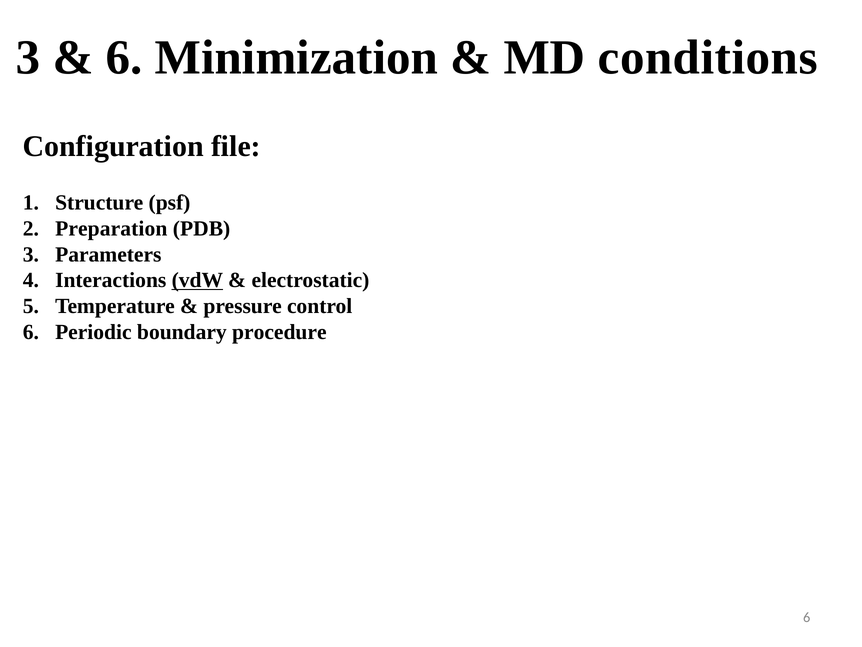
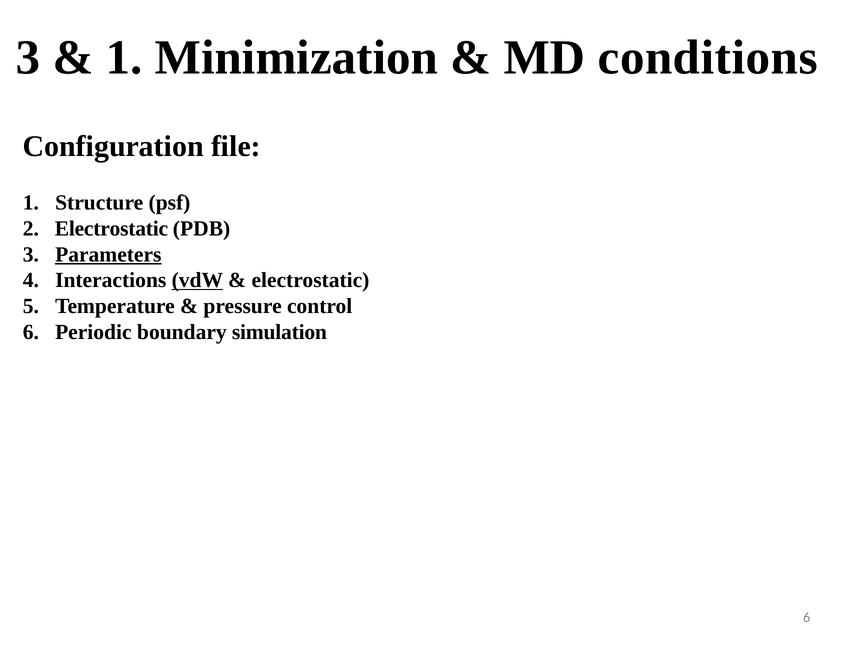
6 at (124, 57): 6 -> 1
Preparation at (111, 228): Preparation -> Electrostatic
Parameters underline: none -> present
procedure: procedure -> simulation
